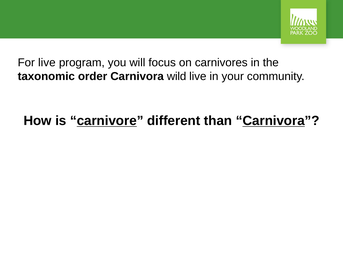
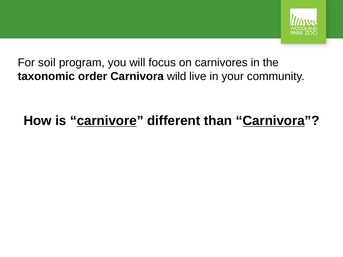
For live: live -> soil
